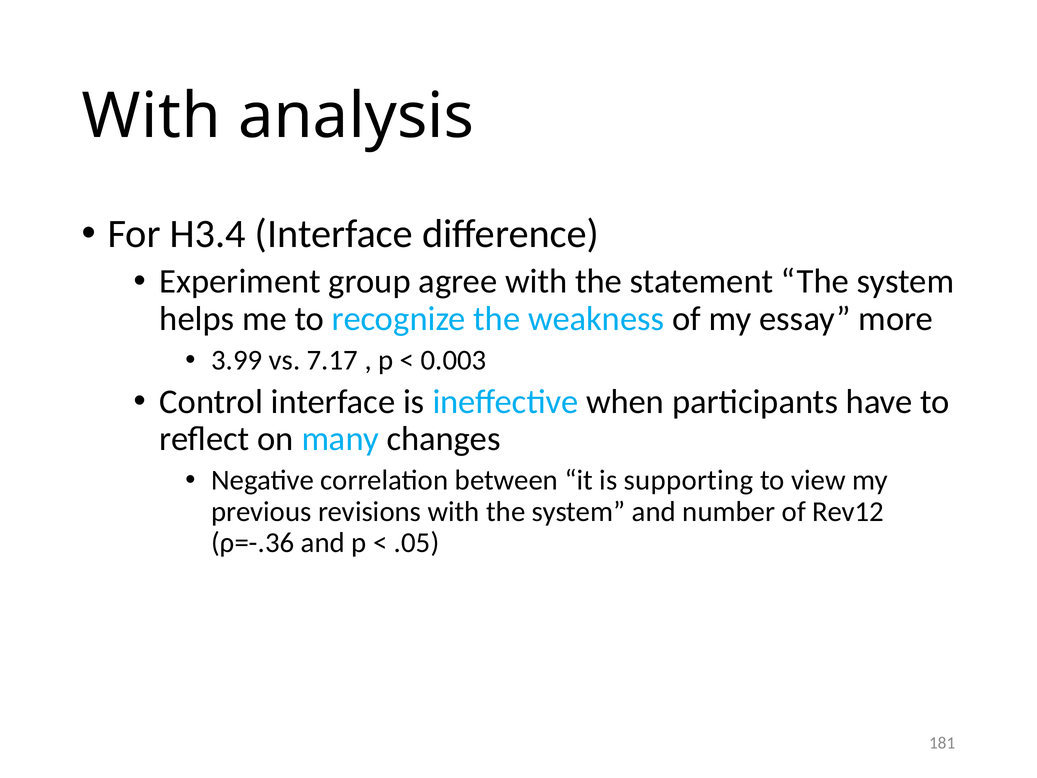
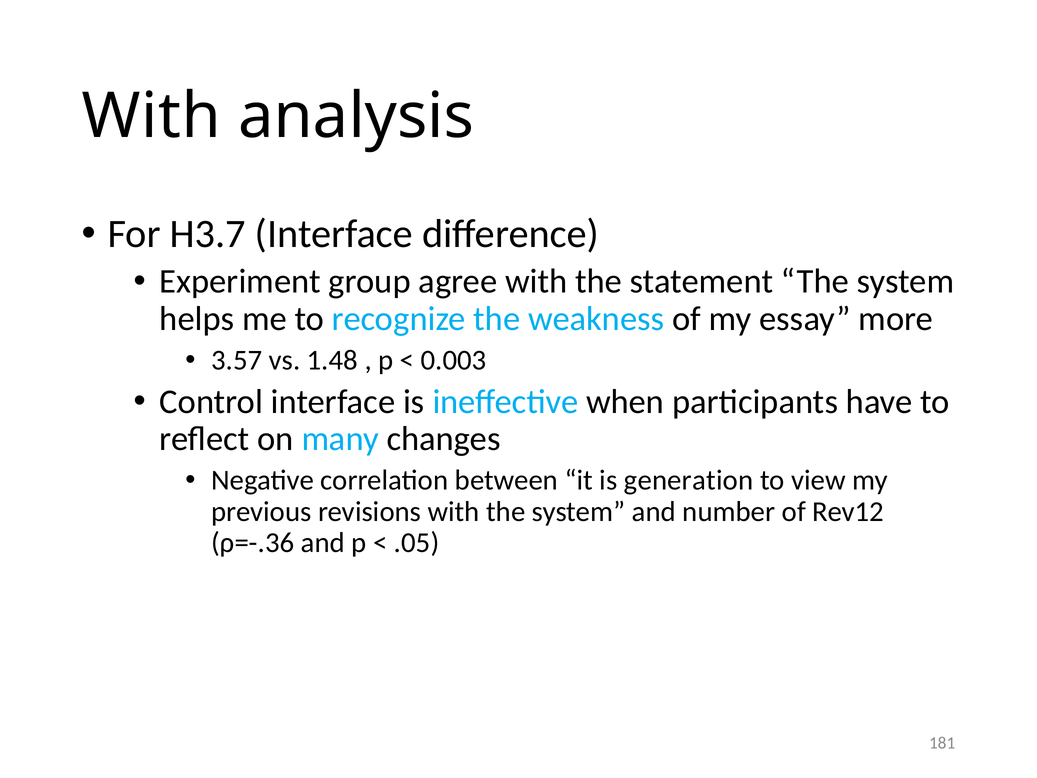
H3.4: H3.4 -> H3.7
3.99: 3.99 -> 3.57
7.17: 7.17 -> 1.48
supporting: supporting -> generation
